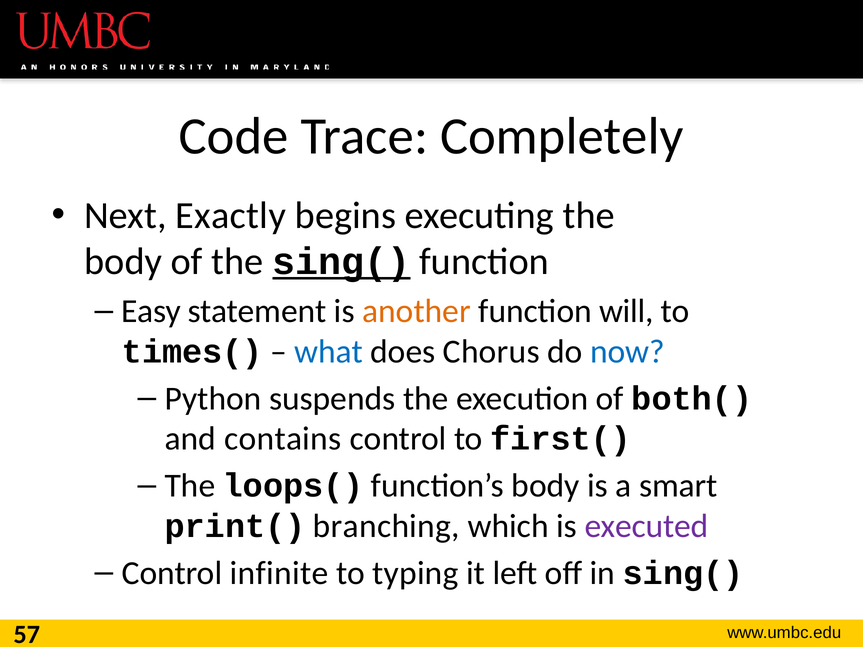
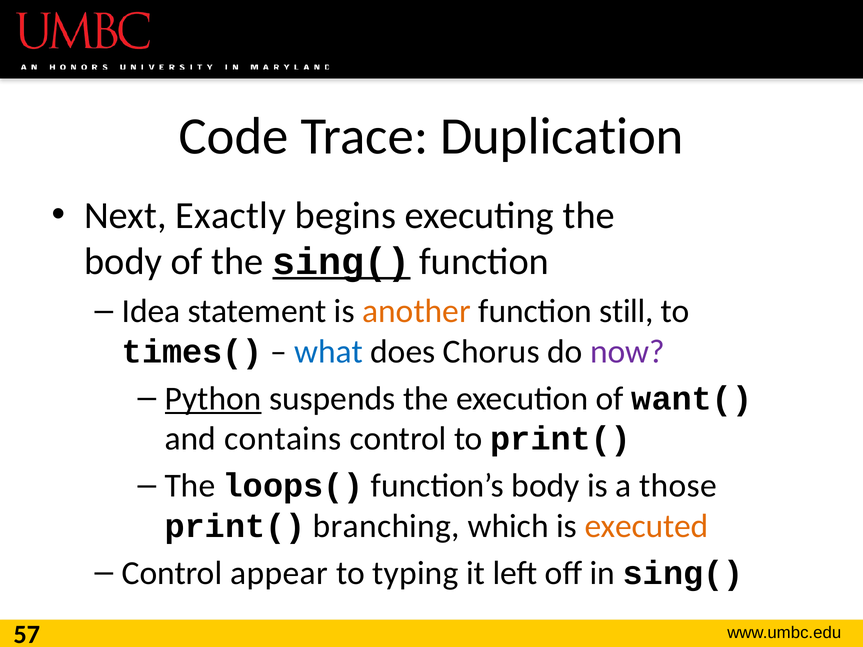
Completely: Completely -> Duplication
Easy: Easy -> Idea
will: will -> still
now colour: blue -> purple
Python underline: none -> present
both(: both( -> want(
to first(: first( -> print(
smart: smart -> those
executed colour: purple -> orange
infinite: infinite -> appear
